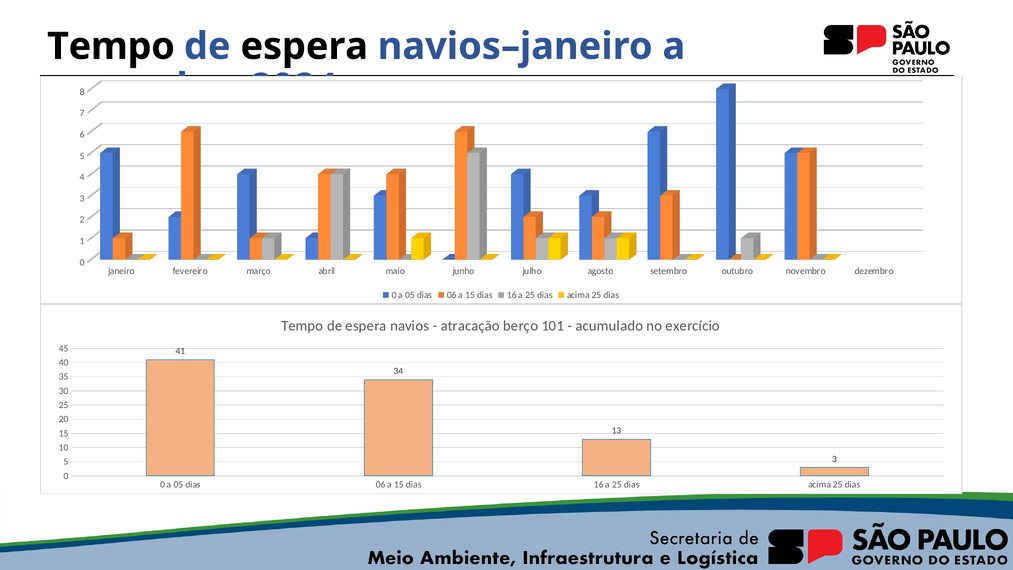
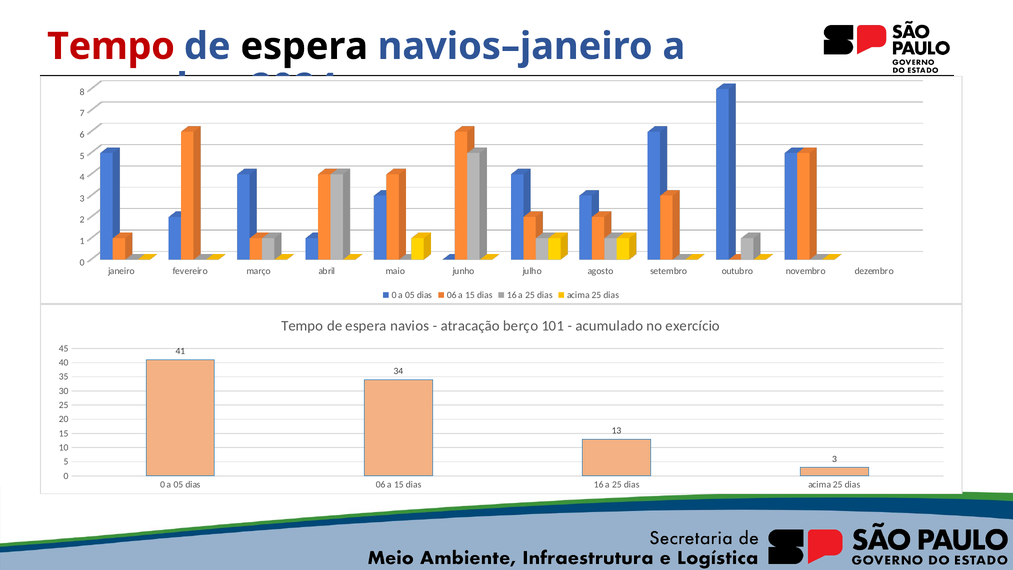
Tempo at (111, 46) colour: black -> red
